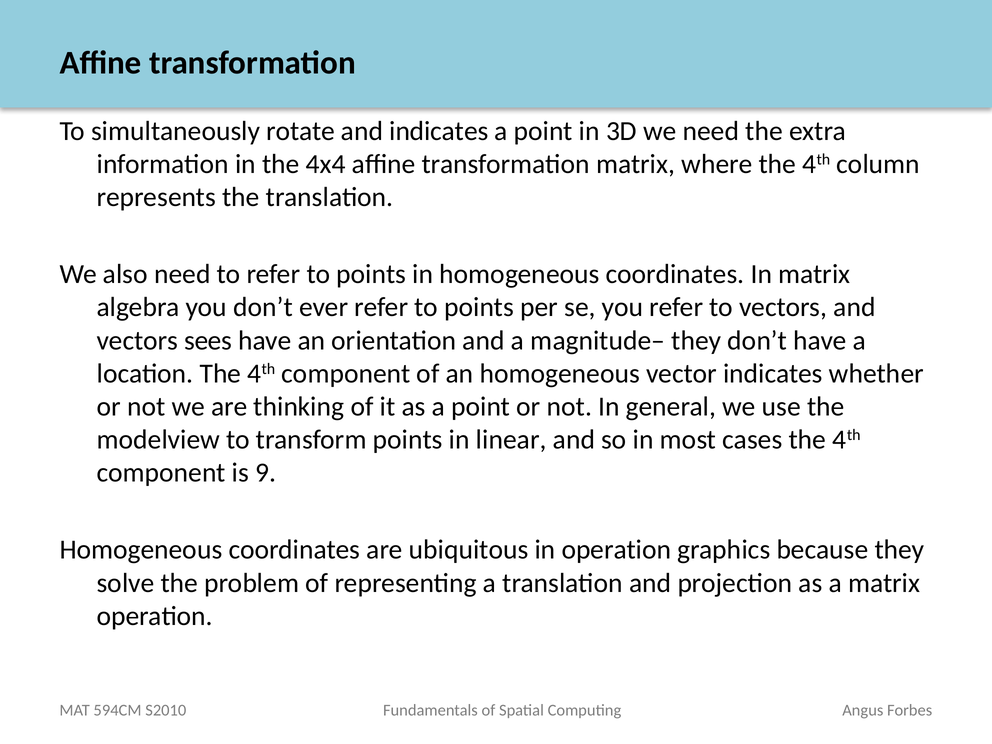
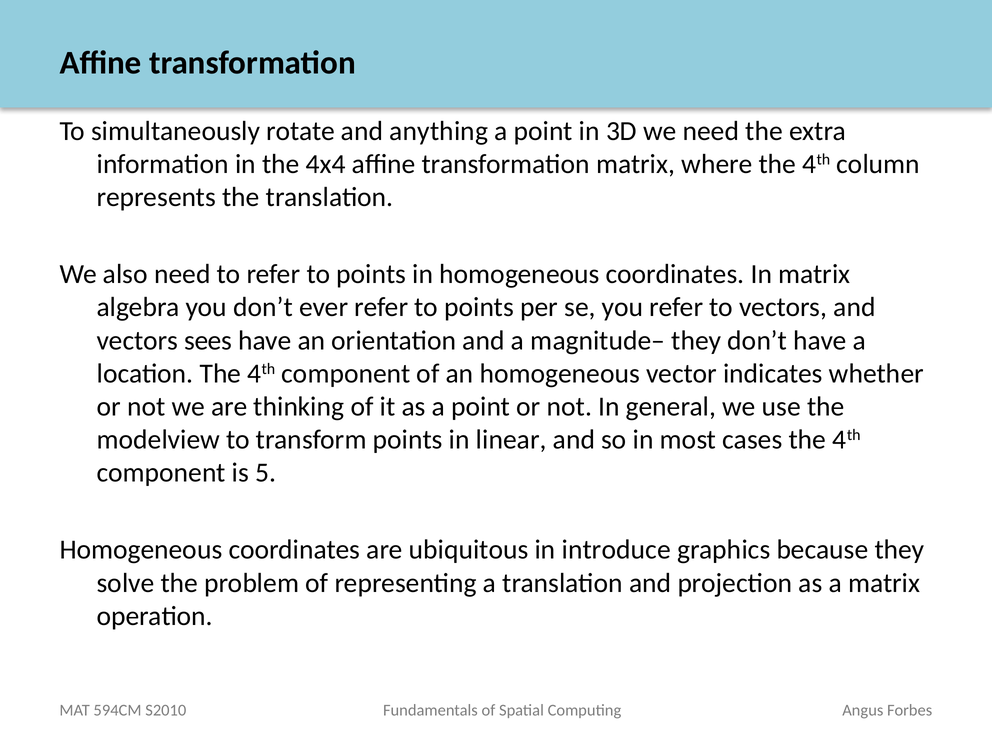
and indicates: indicates -> anything
9: 9 -> 5
in operation: operation -> introduce
